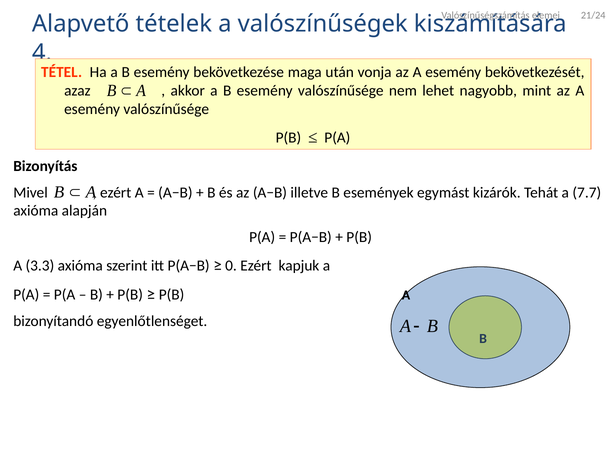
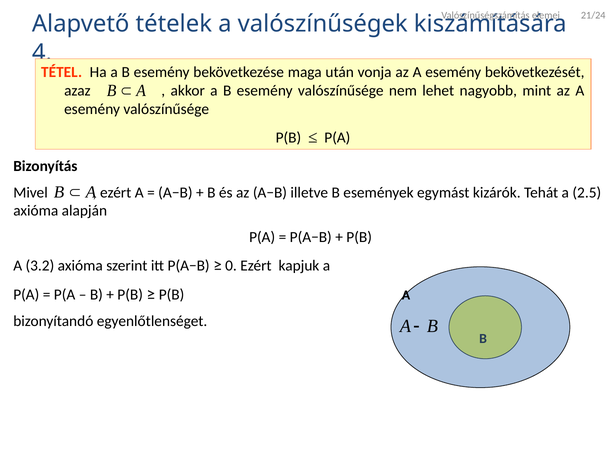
7.7: 7.7 -> 2.5
3.3: 3.3 -> 3.2
